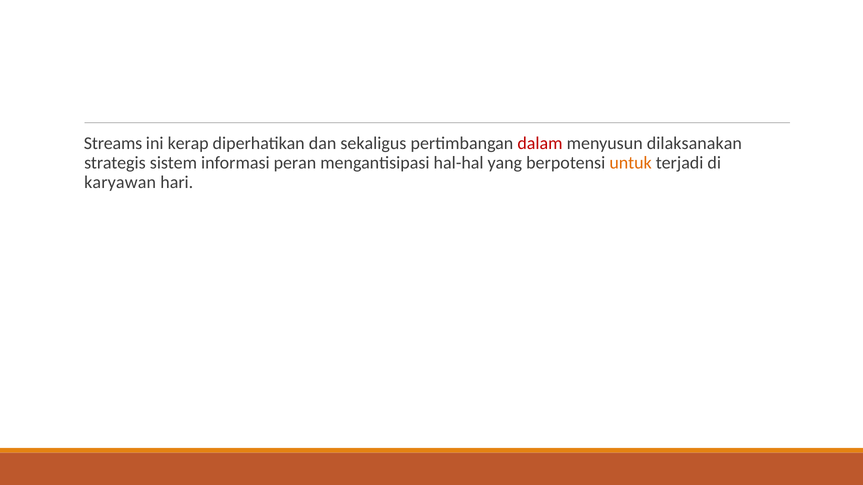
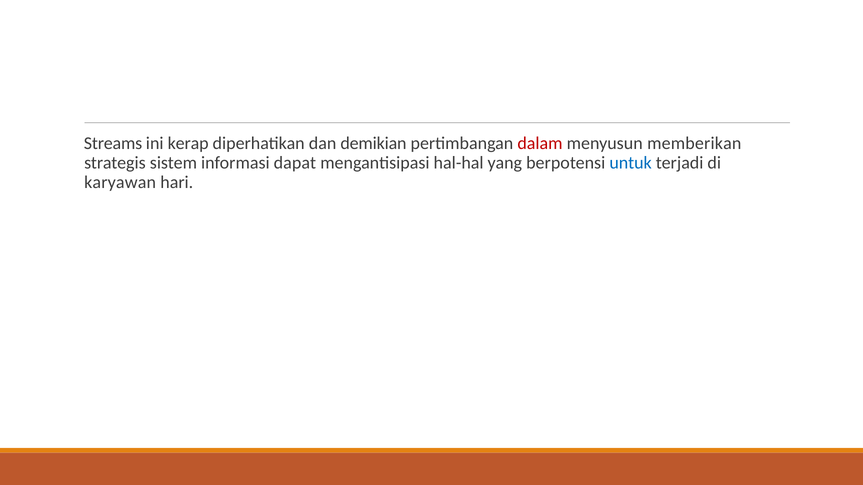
sekaligus: sekaligus -> demikian
dilaksanakan: dilaksanakan -> memberikan
peran: peran -> dapat
untuk colour: orange -> blue
